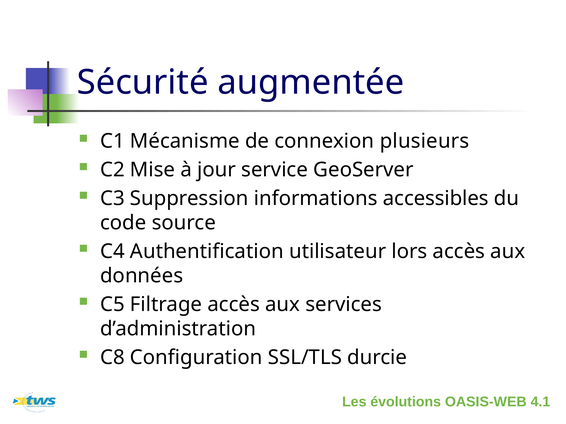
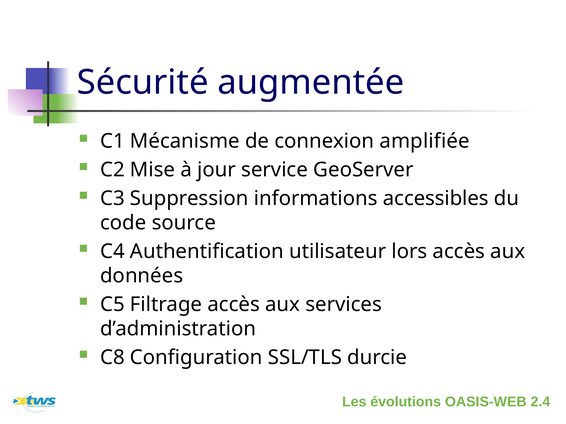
plusieurs: plusieurs -> amplifiée
4.1: 4.1 -> 2.4
